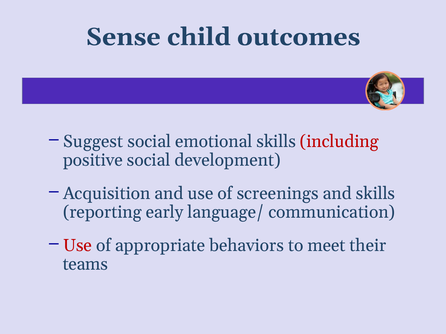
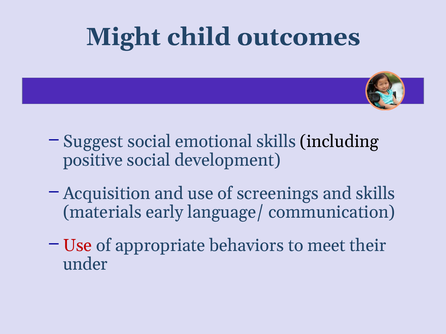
Sense: Sense -> Might
including colour: red -> black
reporting: reporting -> materials
teams: teams -> under
